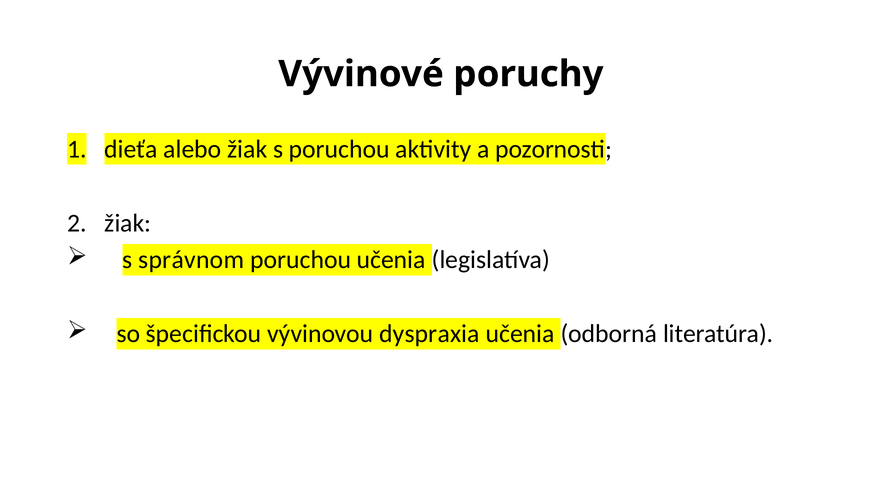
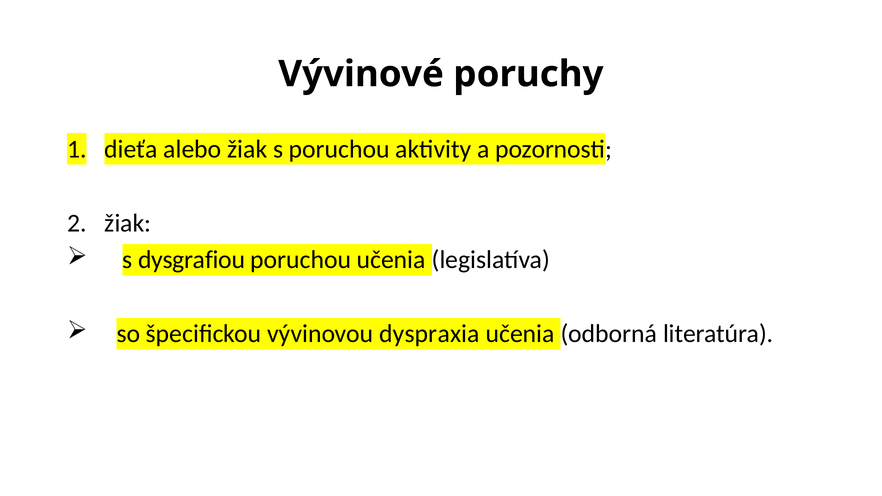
správnom: správnom -> dysgrafiou
